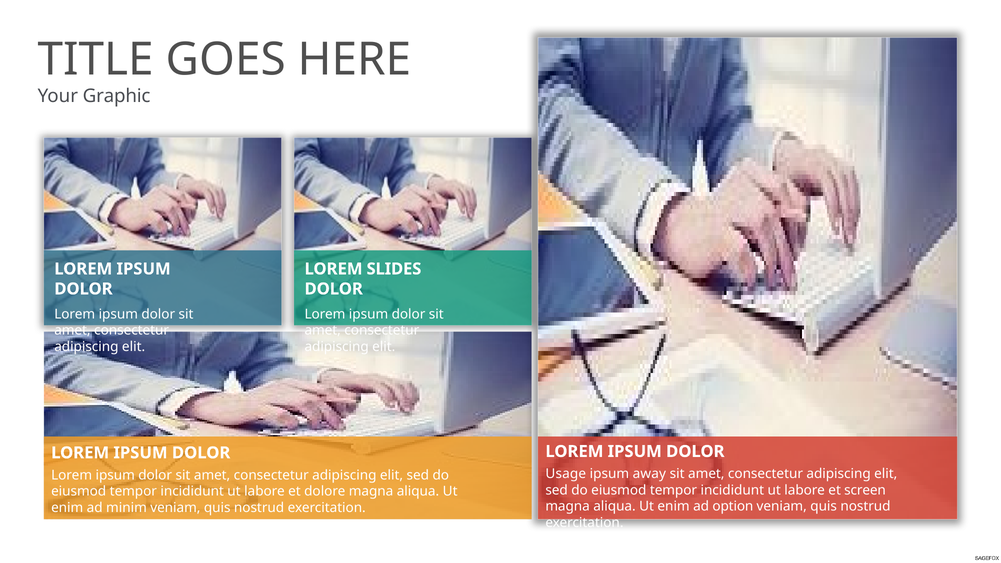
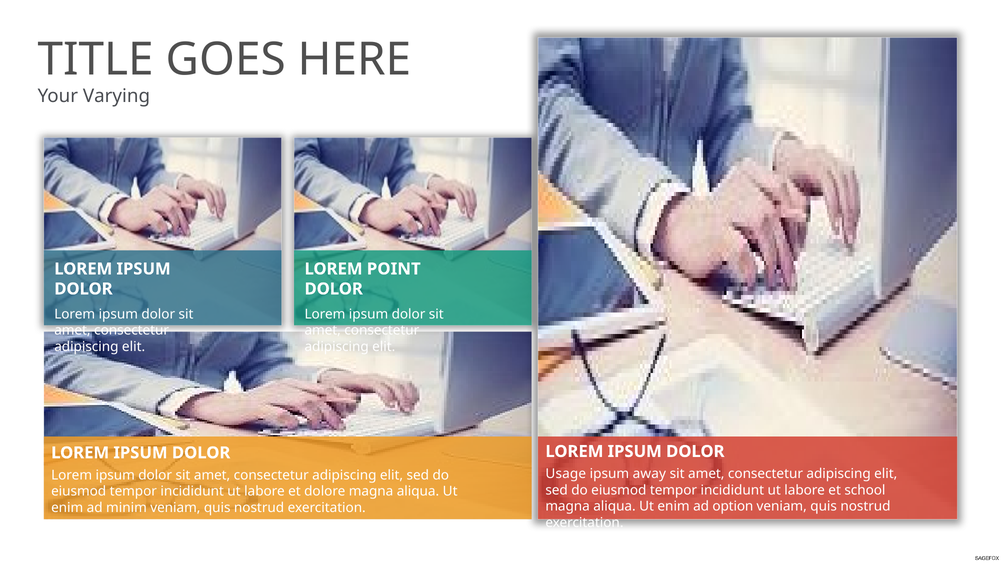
Graphic: Graphic -> Varying
SLIDES: SLIDES -> POINT
screen: screen -> school
